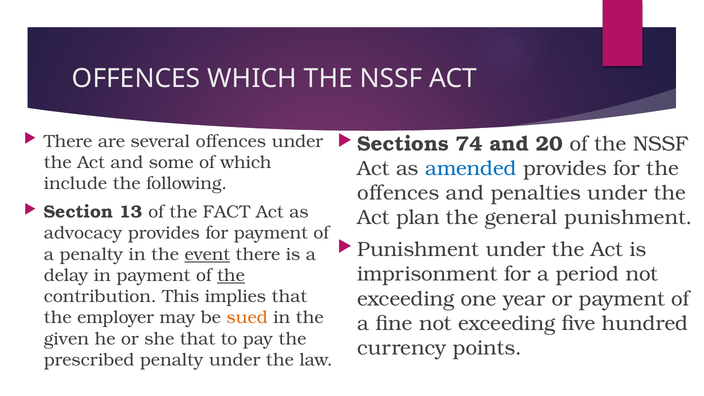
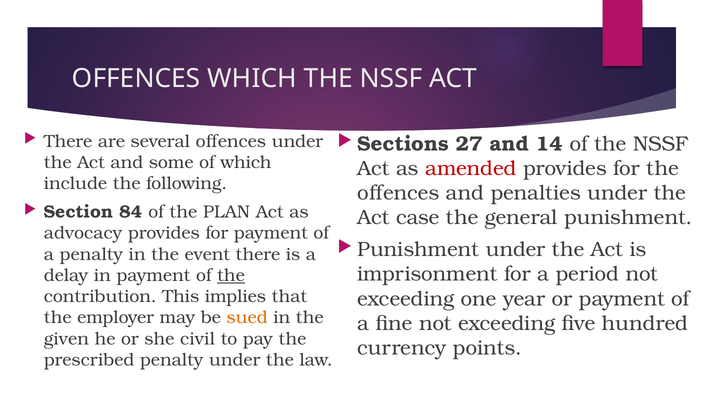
74: 74 -> 27
20: 20 -> 14
amended colour: blue -> red
13: 13 -> 84
FACT: FACT -> PLAN
plan: plan -> case
event underline: present -> none
she that: that -> civil
